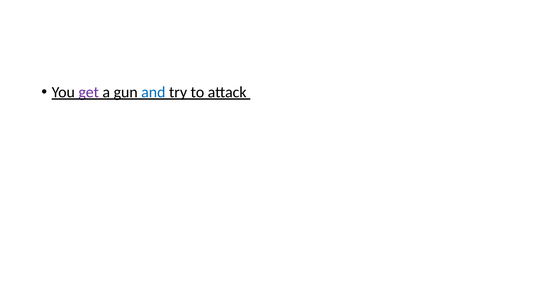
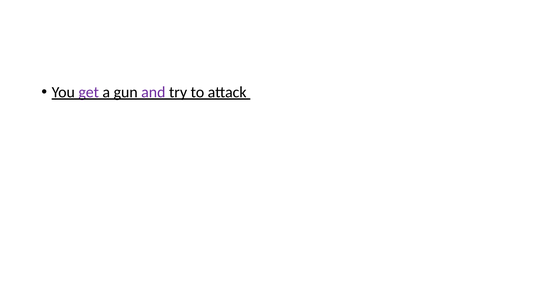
and colour: blue -> purple
